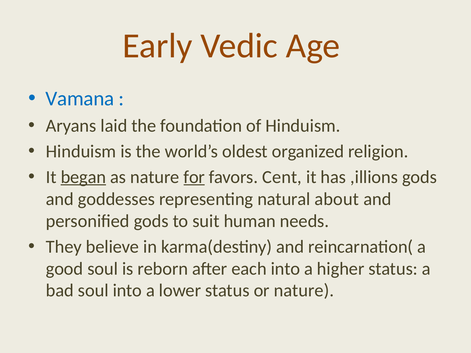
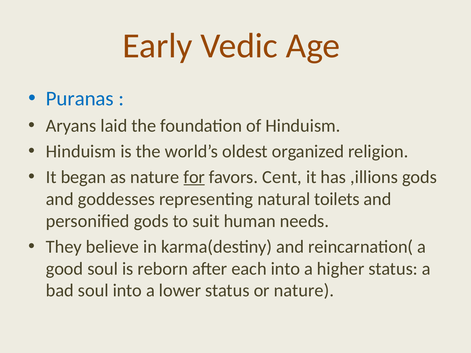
Vamana: Vamana -> Puranas
began underline: present -> none
about: about -> toilets
